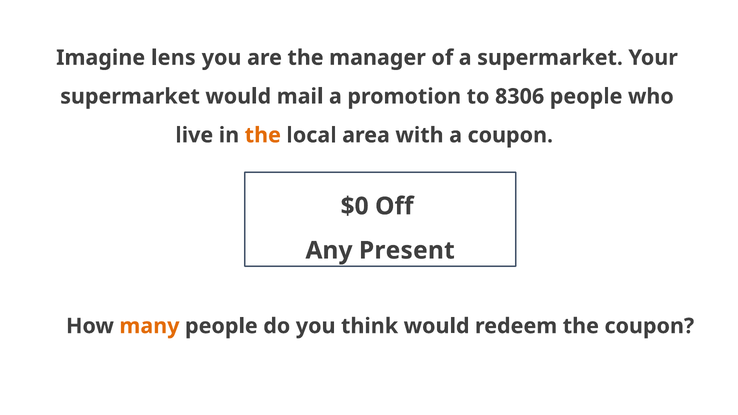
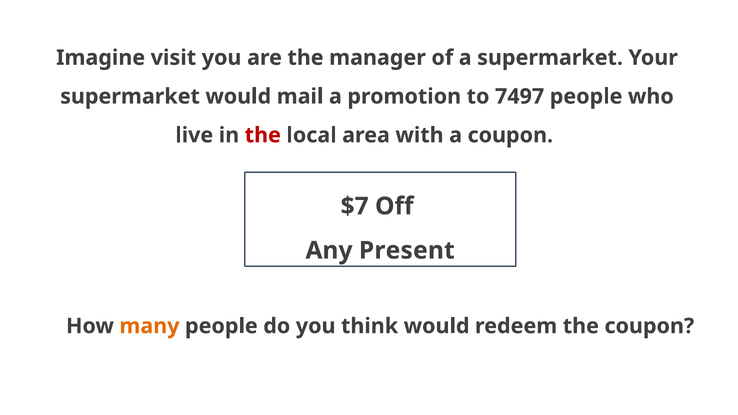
lens: lens -> visit
8306: 8306 -> 7497
the at (263, 135) colour: orange -> red
$0: $0 -> $7
